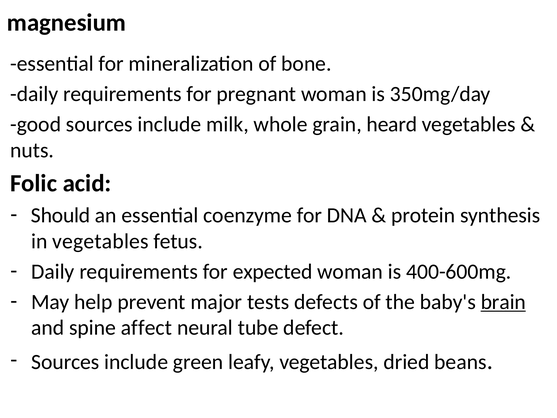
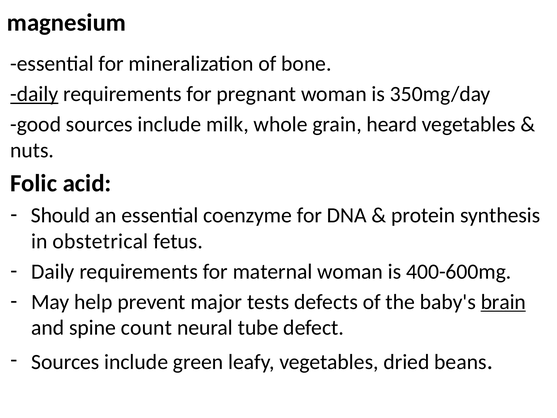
daily at (34, 94) underline: none -> present
in vegetables: vegetables -> obstetrical
expected: expected -> maternal
affect: affect -> count
